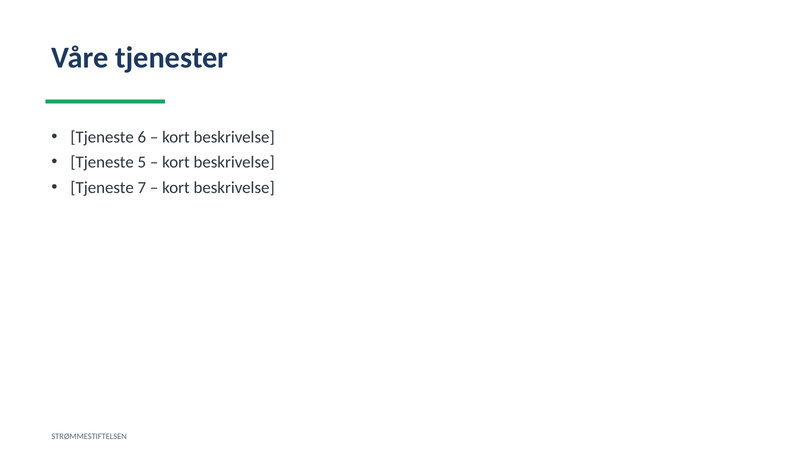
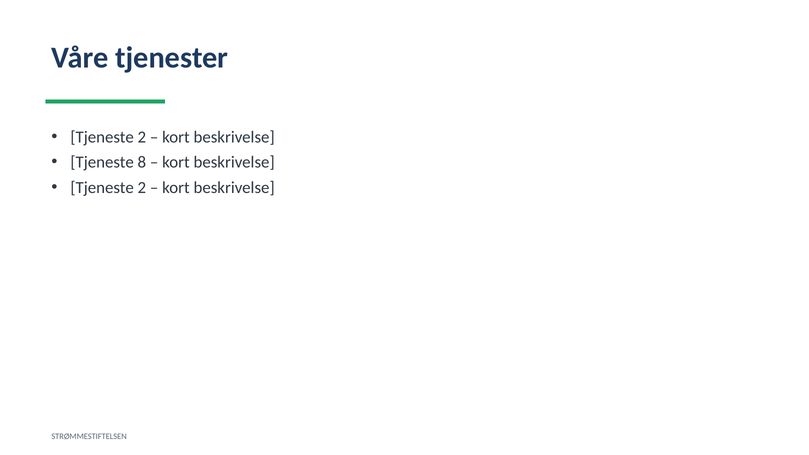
6 at (142, 137): 6 -> 2
5: 5 -> 8
7 at (142, 188): 7 -> 2
